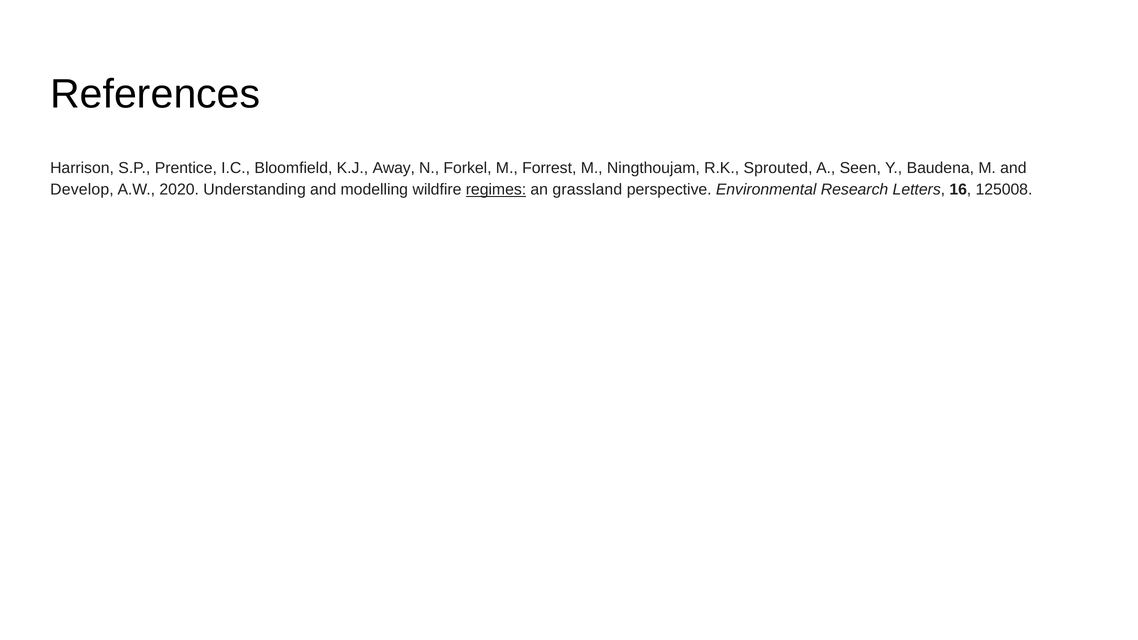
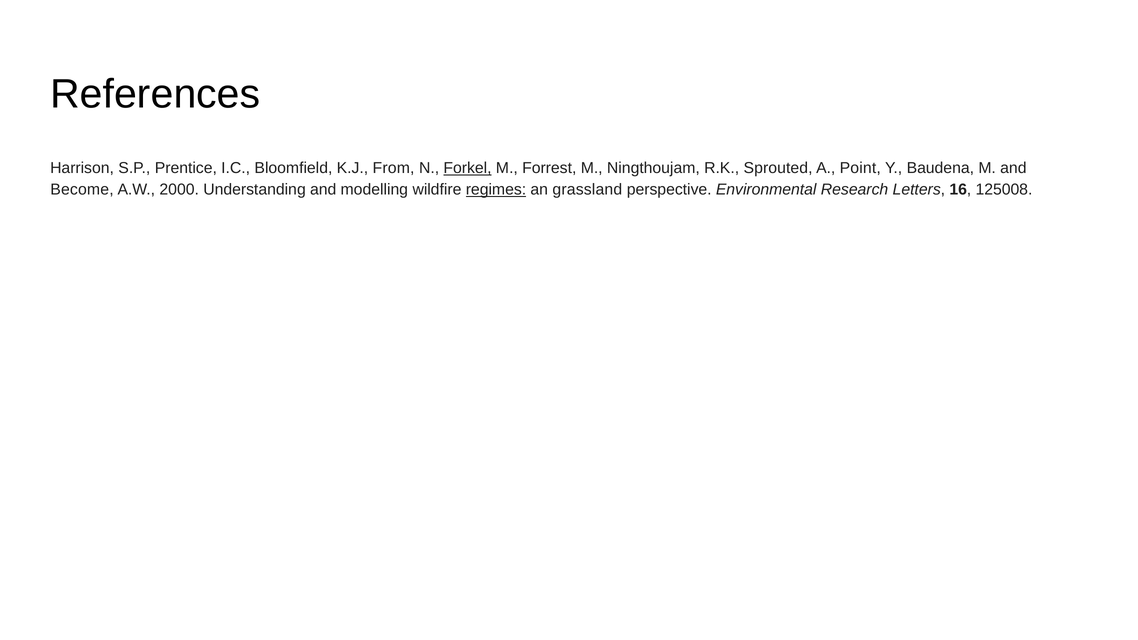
Away: Away -> From
Forkel underline: none -> present
Seen: Seen -> Point
Develop: Develop -> Become
2020: 2020 -> 2000
